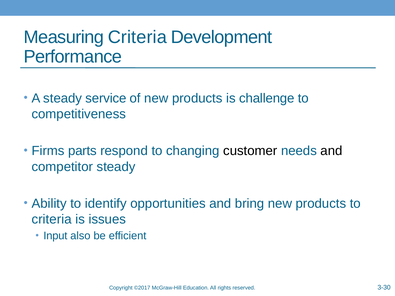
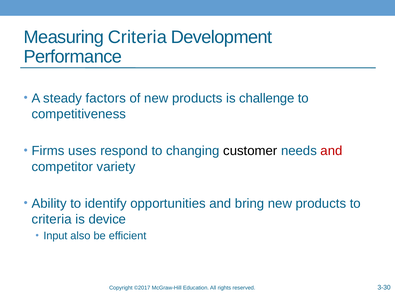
service: service -> factors
parts: parts -> uses
and at (331, 151) colour: black -> red
competitor steady: steady -> variety
issues: issues -> device
